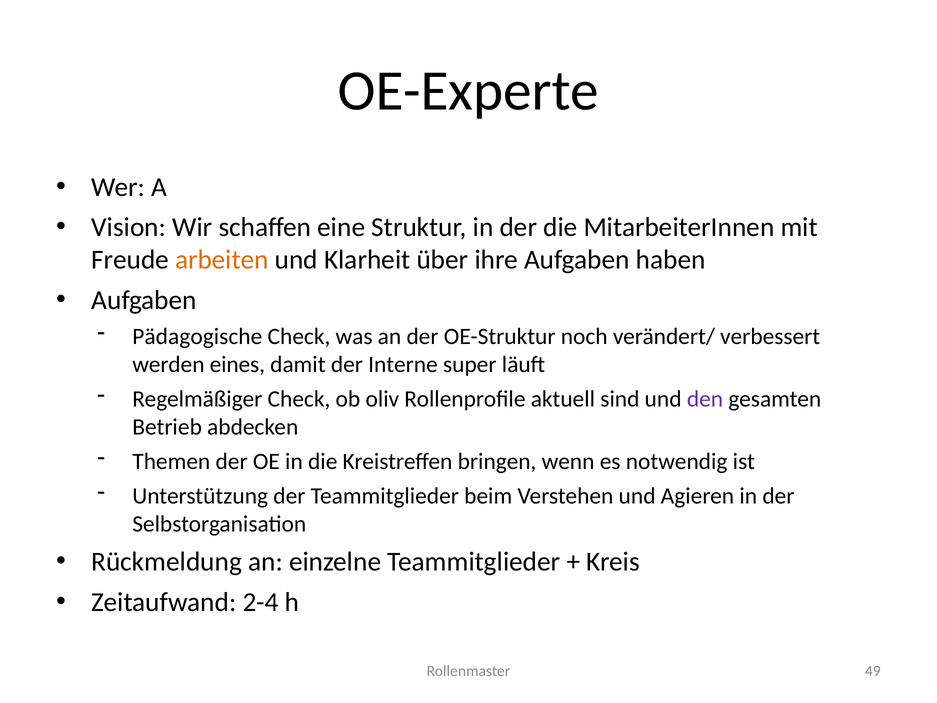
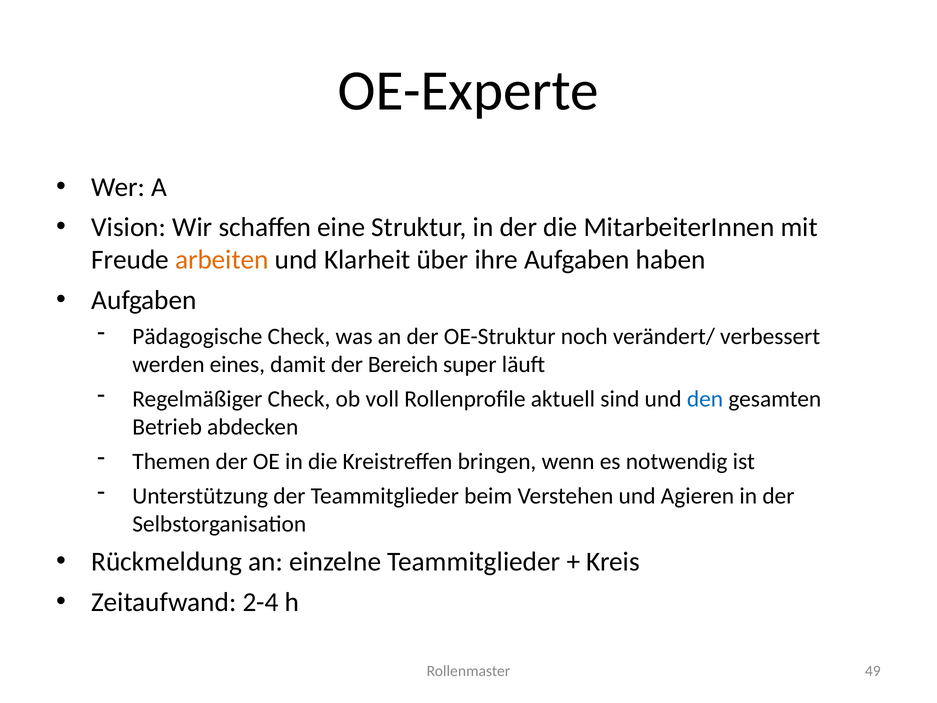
Interne: Interne -> Bereich
oliv: oliv -> voll
den colour: purple -> blue
